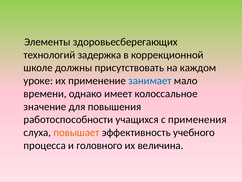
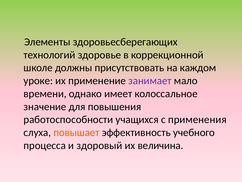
задержка: задержка -> здоровье
занимает colour: blue -> purple
головного: головного -> здоровый
